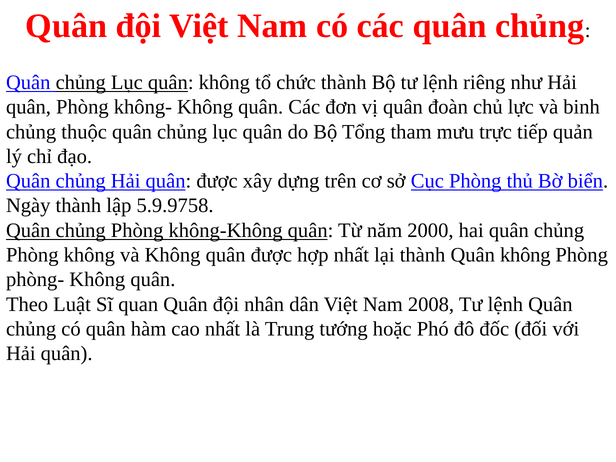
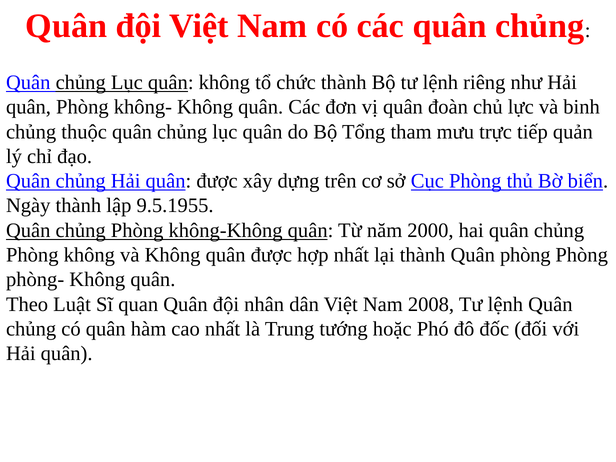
5.9.9758: 5.9.9758 -> 9.5.1955
thành Quân không: không -> phòng
